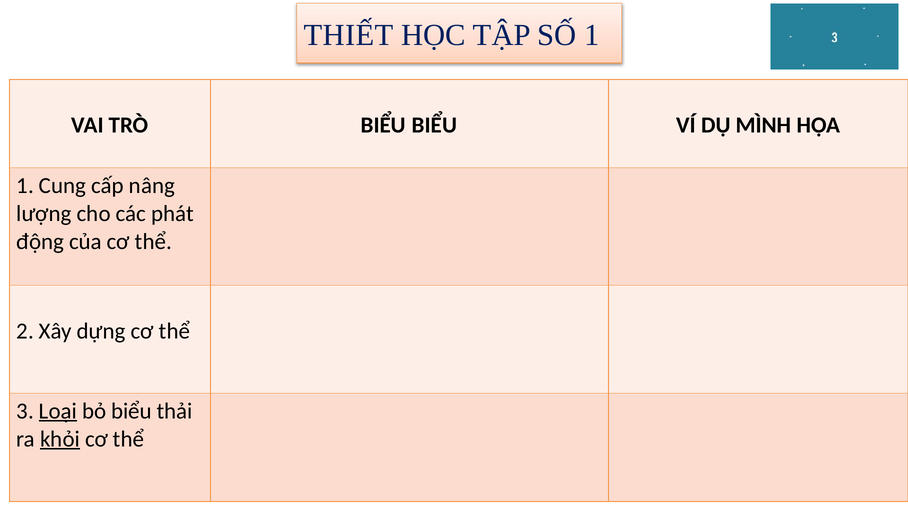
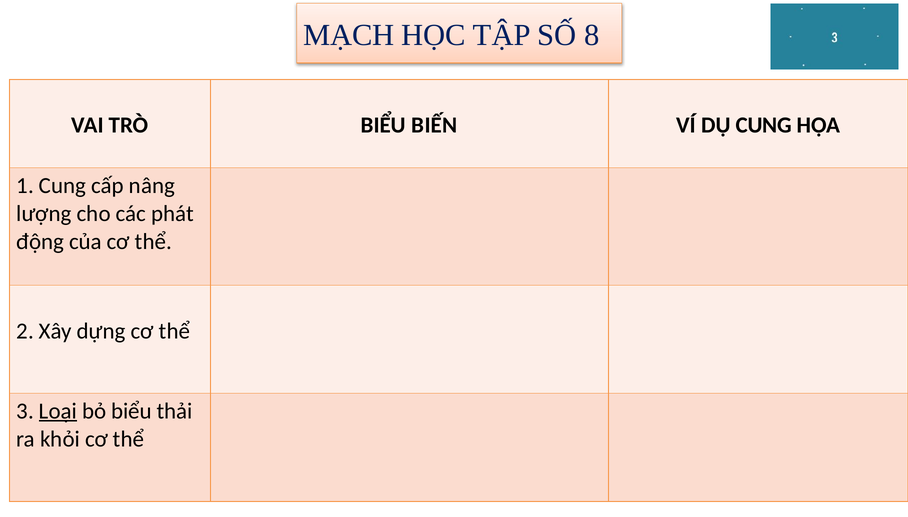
THIẾT: THIẾT -> MẠCH
SỐ 1: 1 -> 8
BIỂU BIỂU: BIỂU -> BIẾN
DỤ MÌNH: MÌNH -> CUNG
khỏi underline: present -> none
